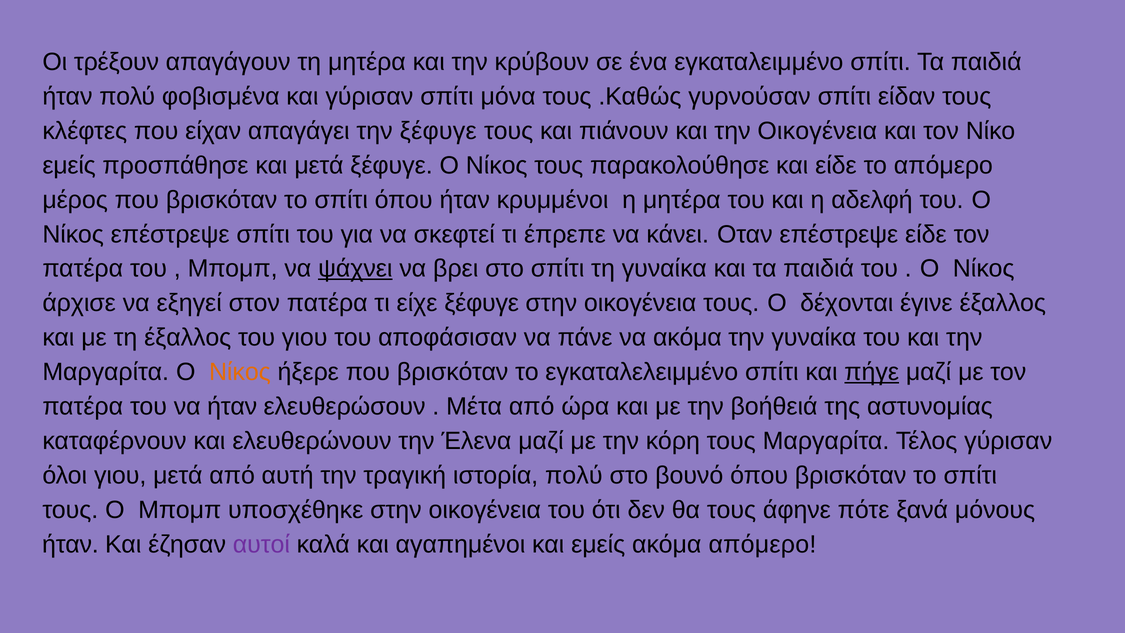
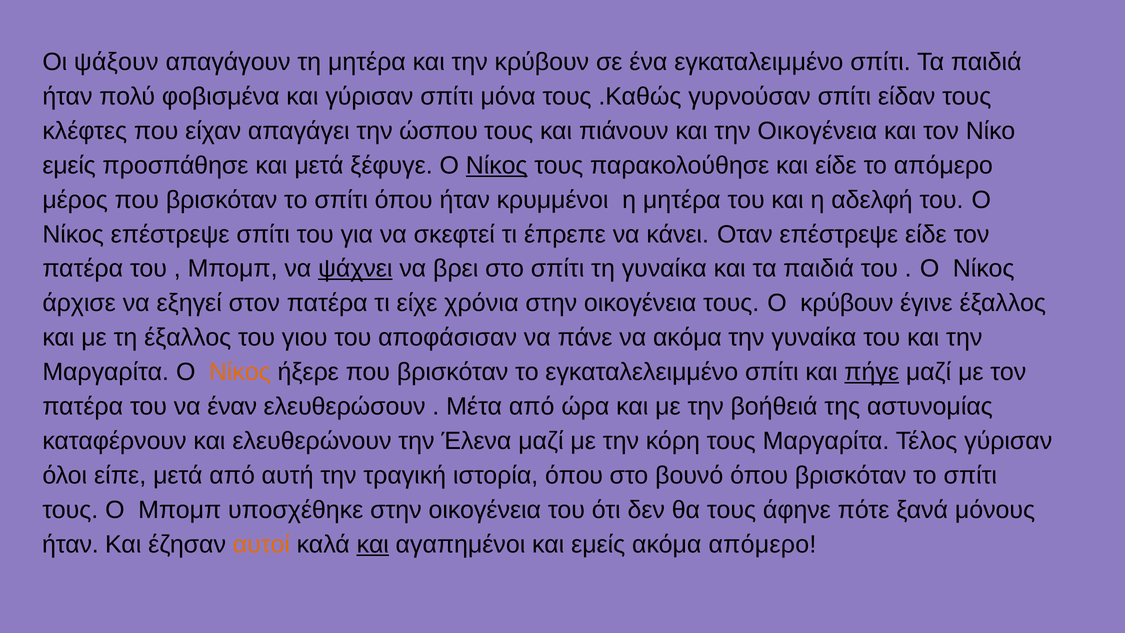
τρέξουν: τρέξουν -> ψάξουν
την ξέφυγε: ξέφυγε -> ώσπου
Νίκος at (497, 165) underline: none -> present
είχε ξέφυγε: ξέφυγε -> χρόνια
Ο δέχονται: δέχονται -> κρύβουν
να ήταν: ήταν -> έναν
όλοι γιου: γιου -> είπε
ιστορία πολύ: πολύ -> όπου
αυτοί colour: purple -> orange
και at (373, 544) underline: none -> present
